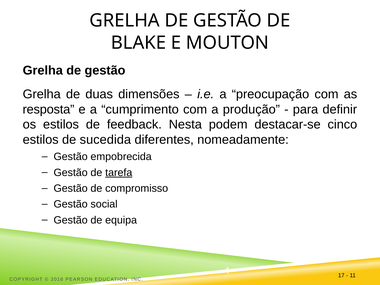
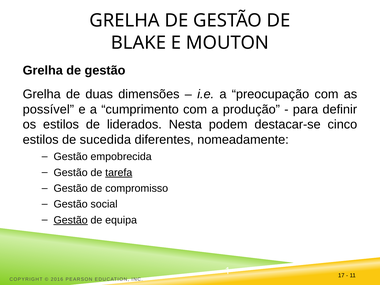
resposta: resposta -> possível
feedback: feedback -> liderados
Gestão at (71, 220) underline: none -> present
